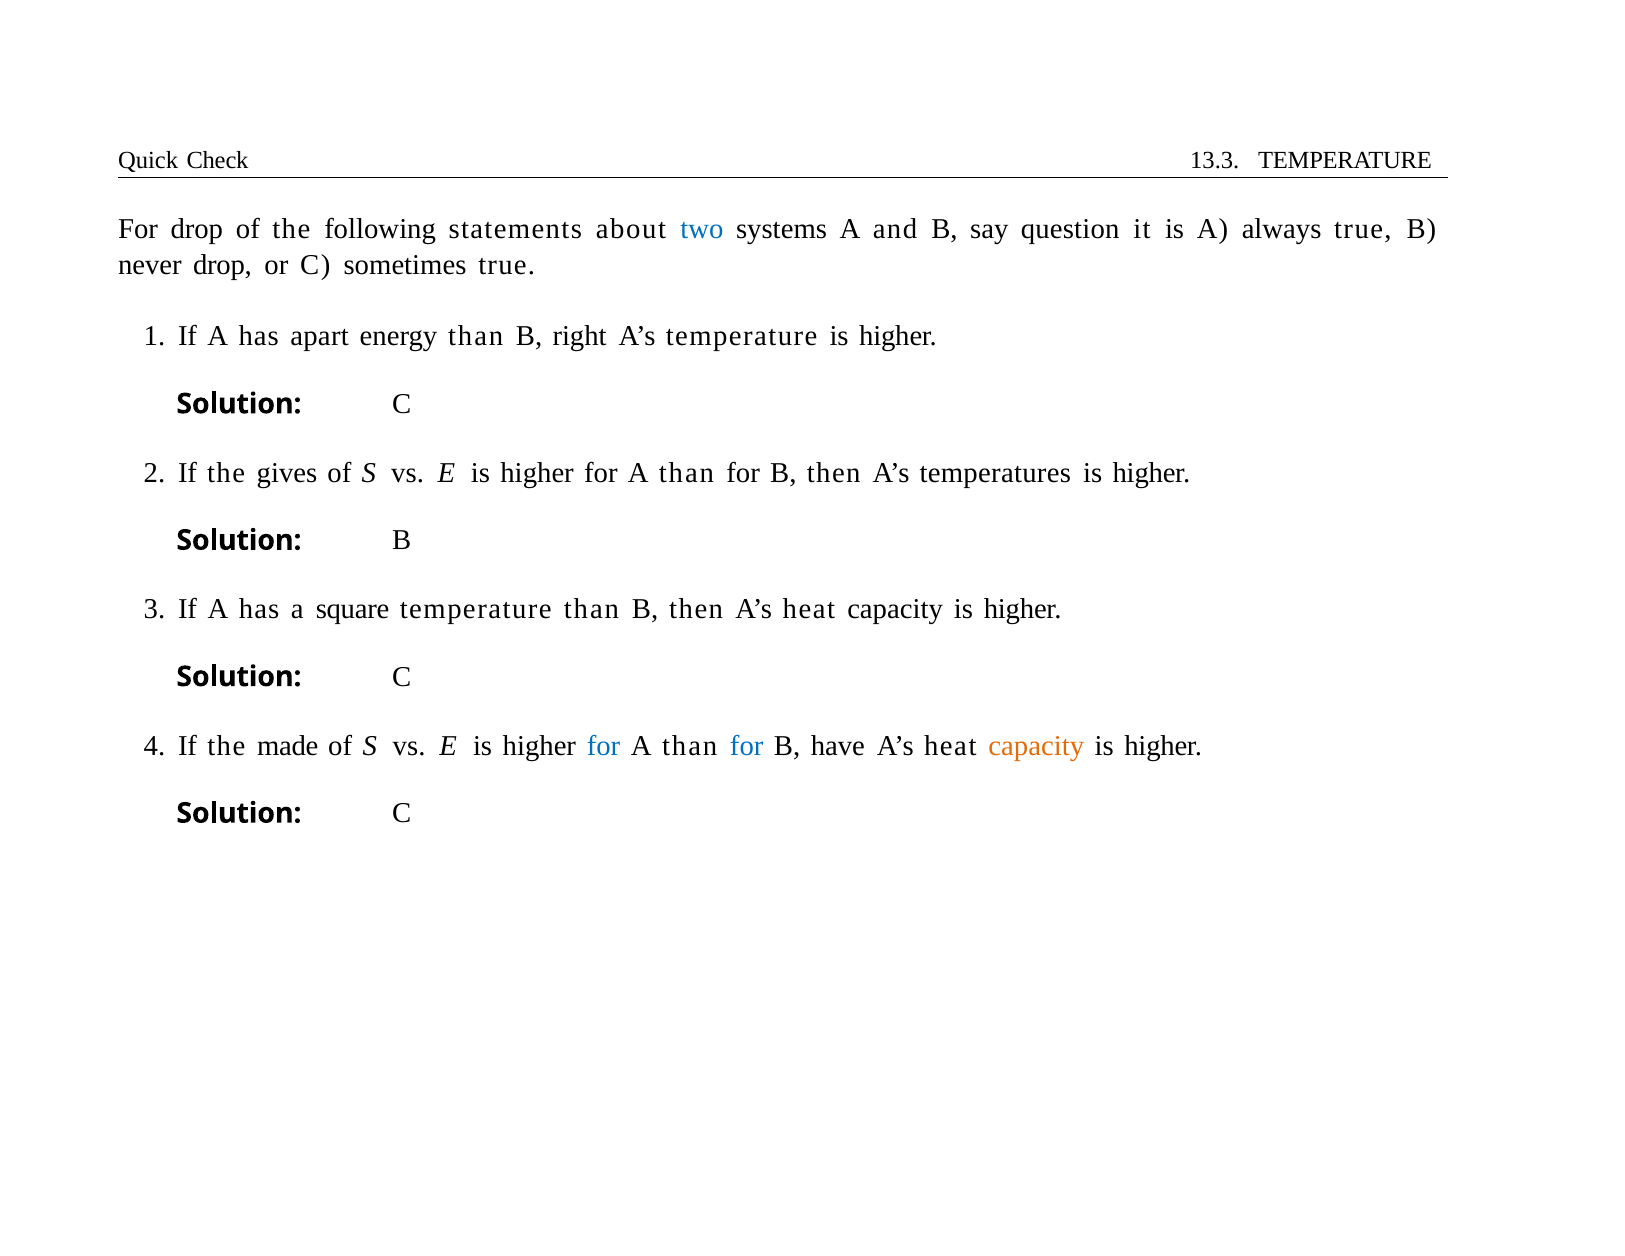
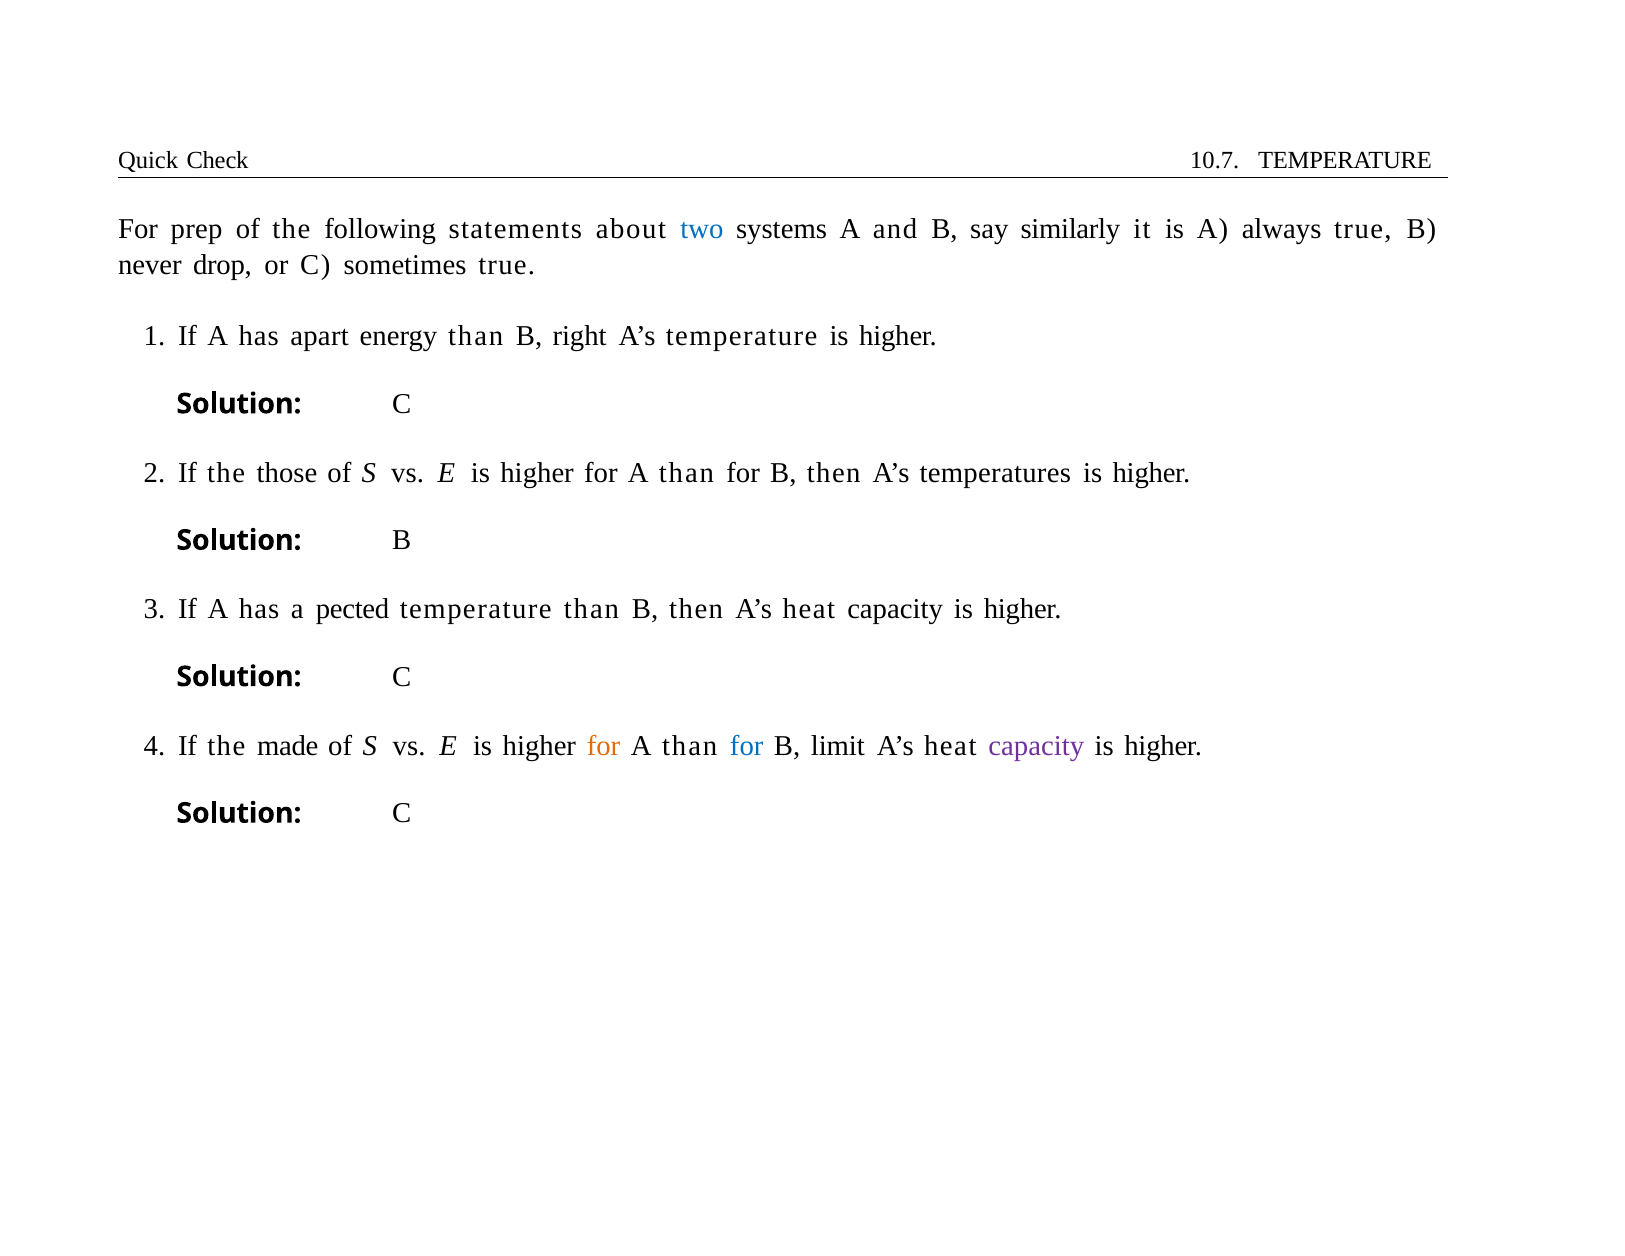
13.3: 13.3 -> 10.7
For drop: drop -> prep
question: question -> similarly
gives: gives -> those
square: square -> pected
for at (604, 745) colour: blue -> orange
have: have -> limit
capacity at (1036, 745) colour: orange -> purple
